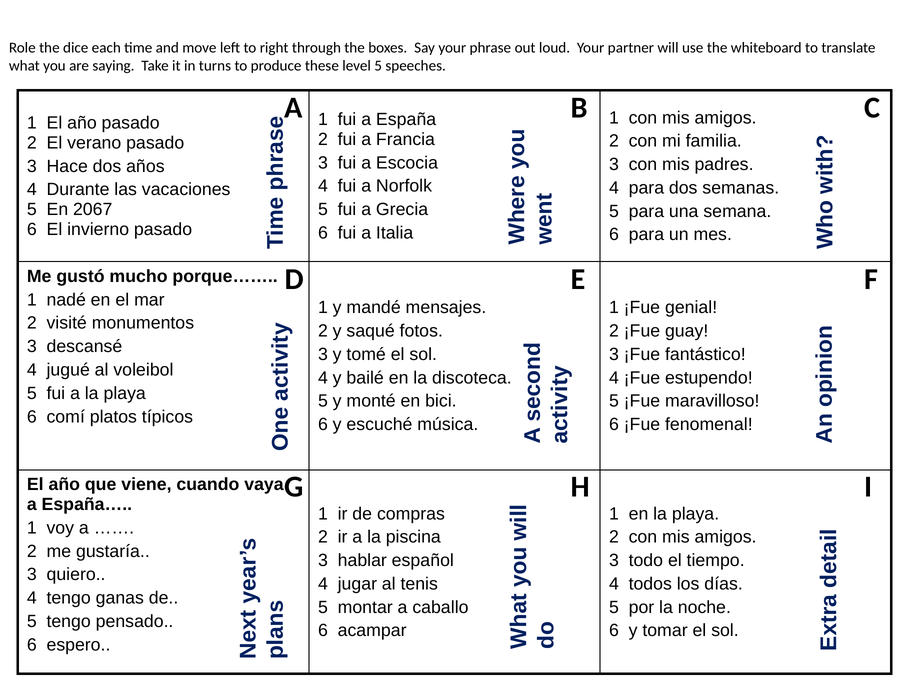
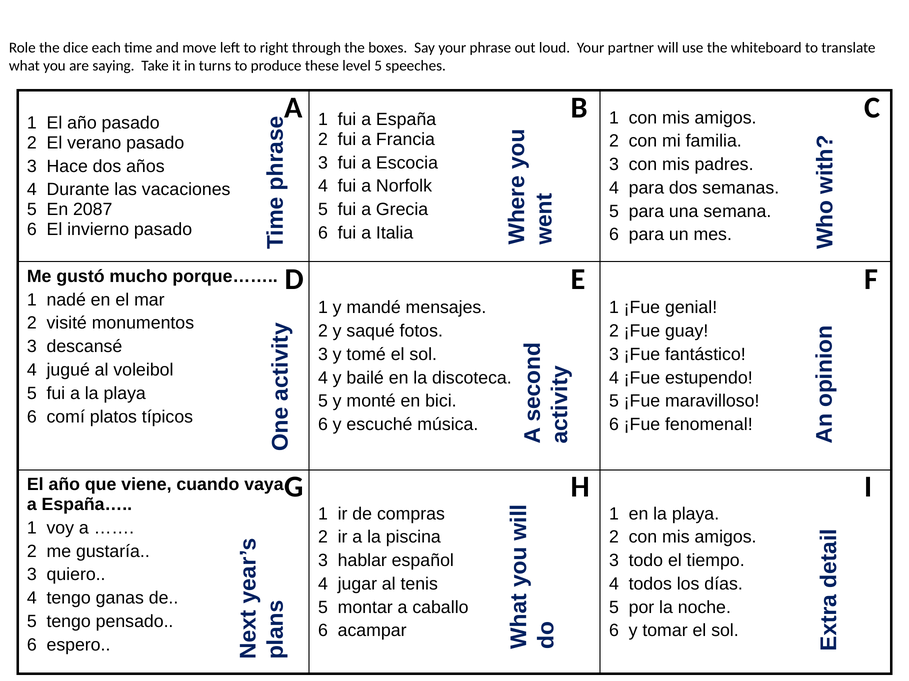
2067: 2067 -> 2087
